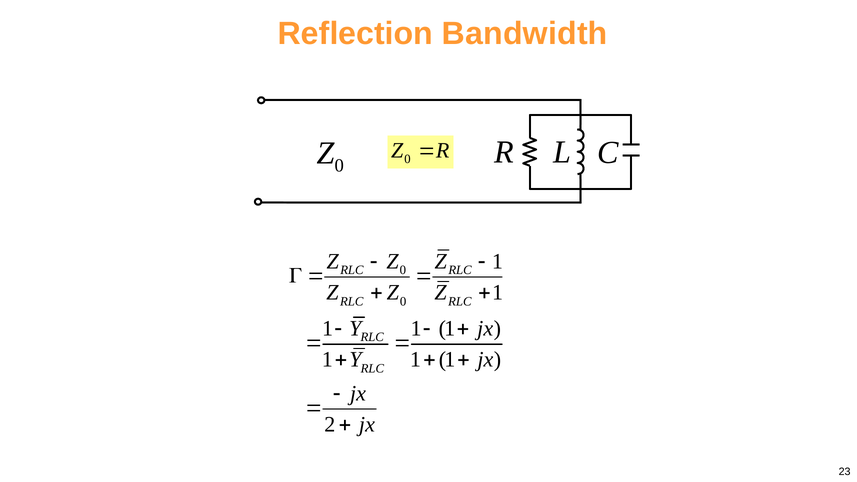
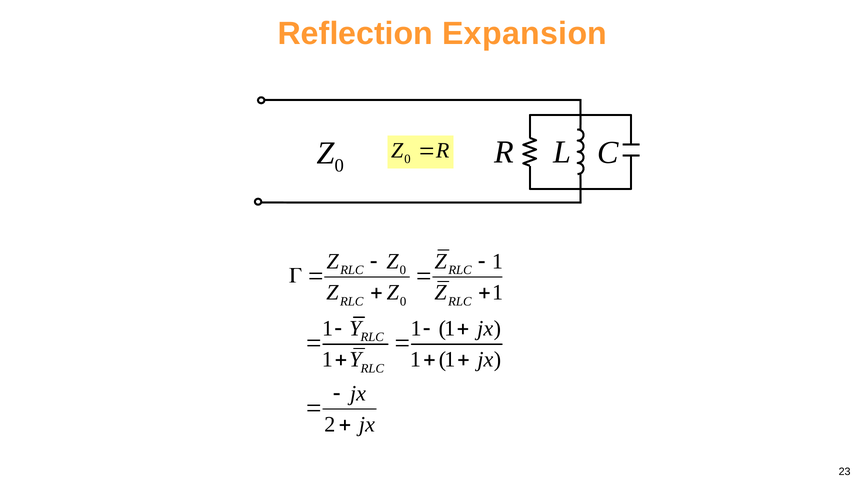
Bandwidth: Bandwidth -> Expansion
